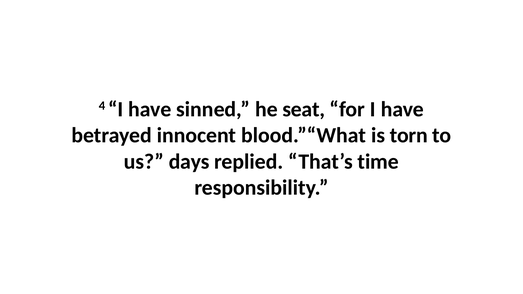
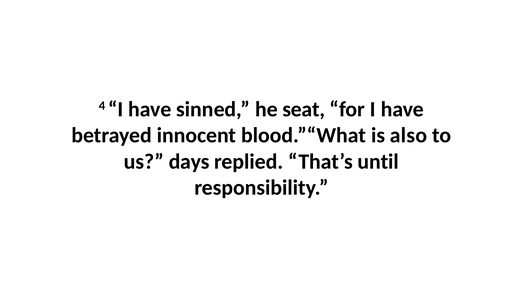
torn: torn -> also
time: time -> until
